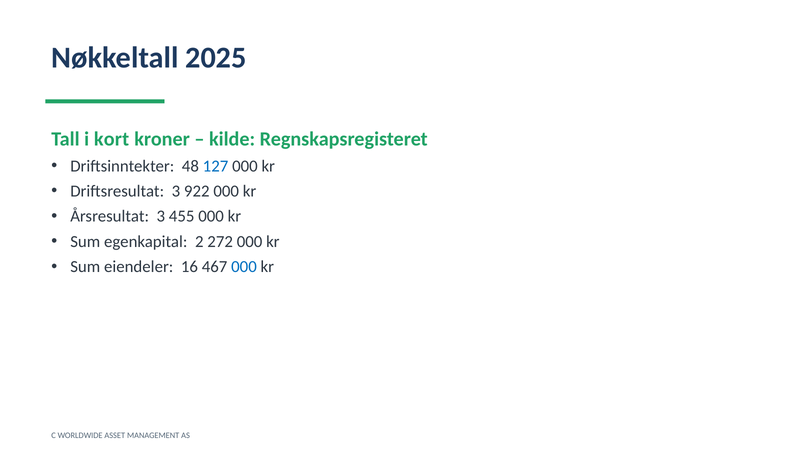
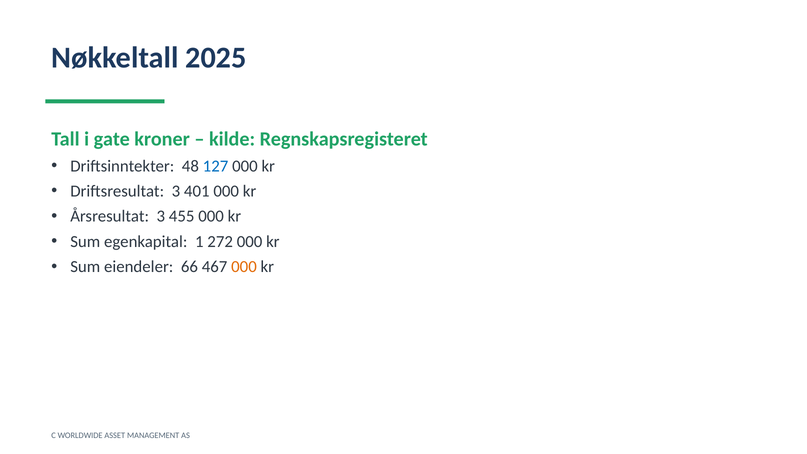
kort: kort -> gate
922: 922 -> 401
2: 2 -> 1
16: 16 -> 66
000 at (244, 267) colour: blue -> orange
